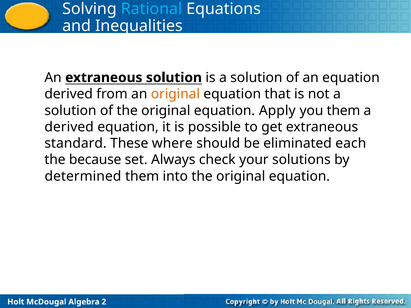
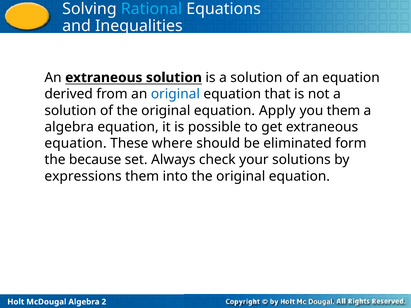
original at (175, 94) colour: orange -> blue
derived at (69, 127): derived -> algebra
standard at (76, 143): standard -> equation
each: each -> form
determined: determined -> expressions
